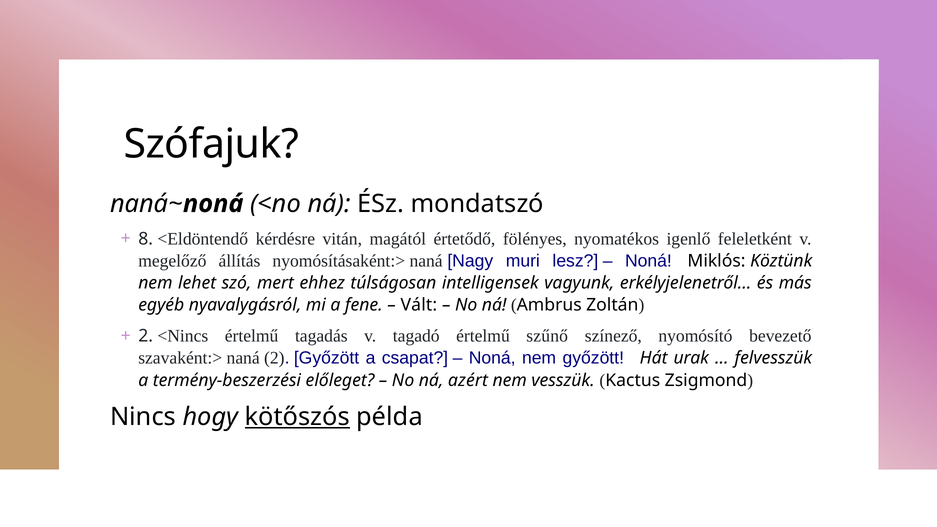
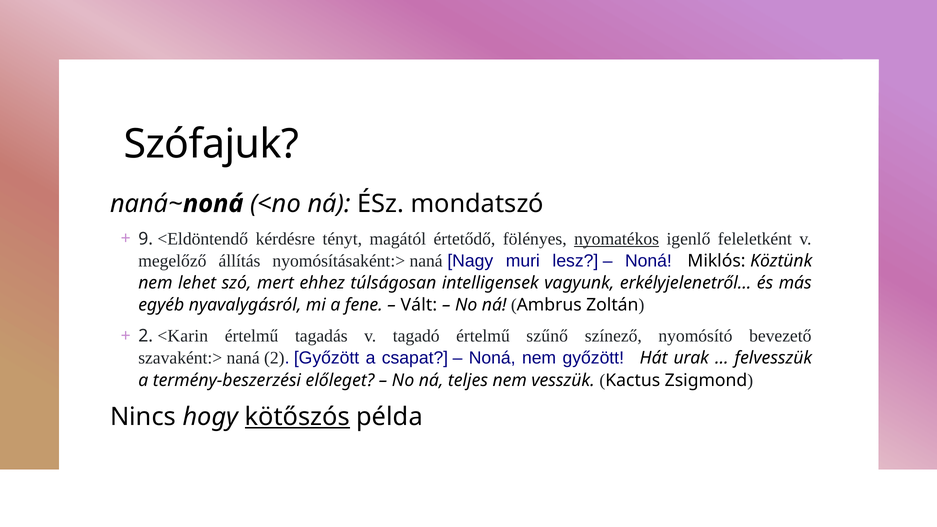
8: 8 -> 9
vitán: vitán -> tényt
nyomatékos underline: none -> present
<Nincs: <Nincs -> <Karin
azért: azért -> teljes
